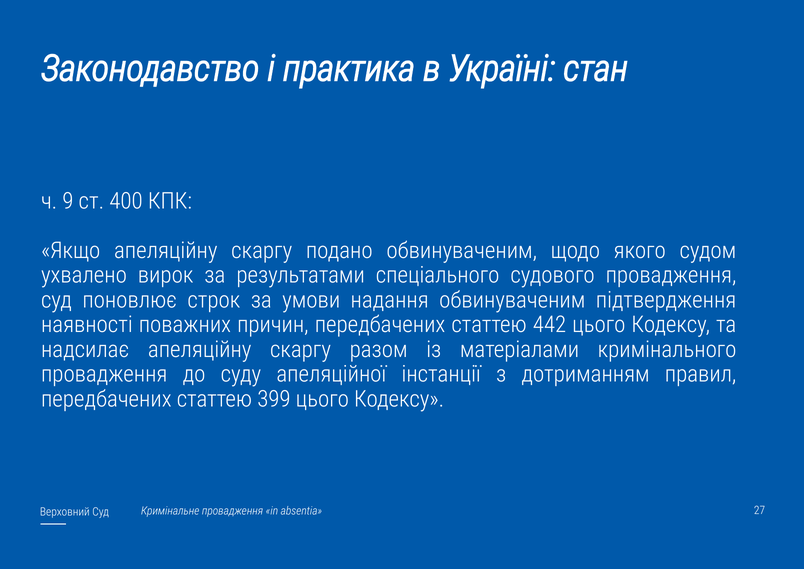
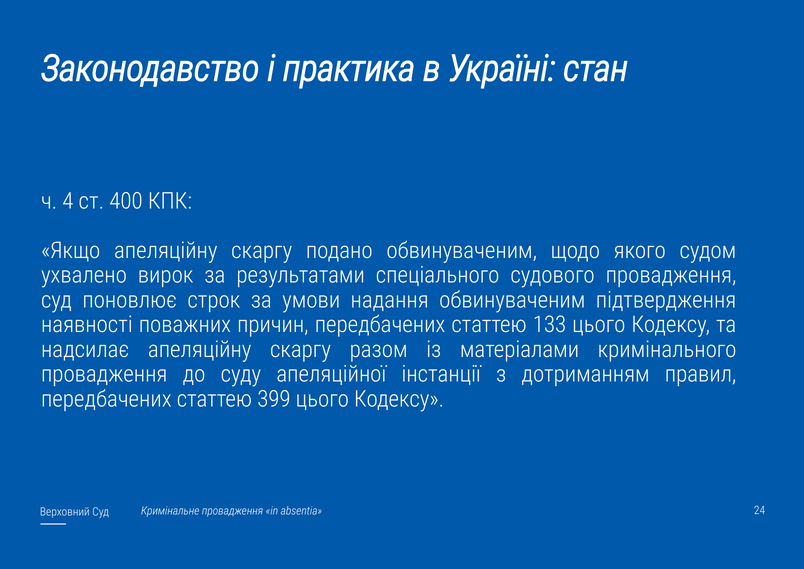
9: 9 -> 4
442: 442 -> 133
27: 27 -> 24
